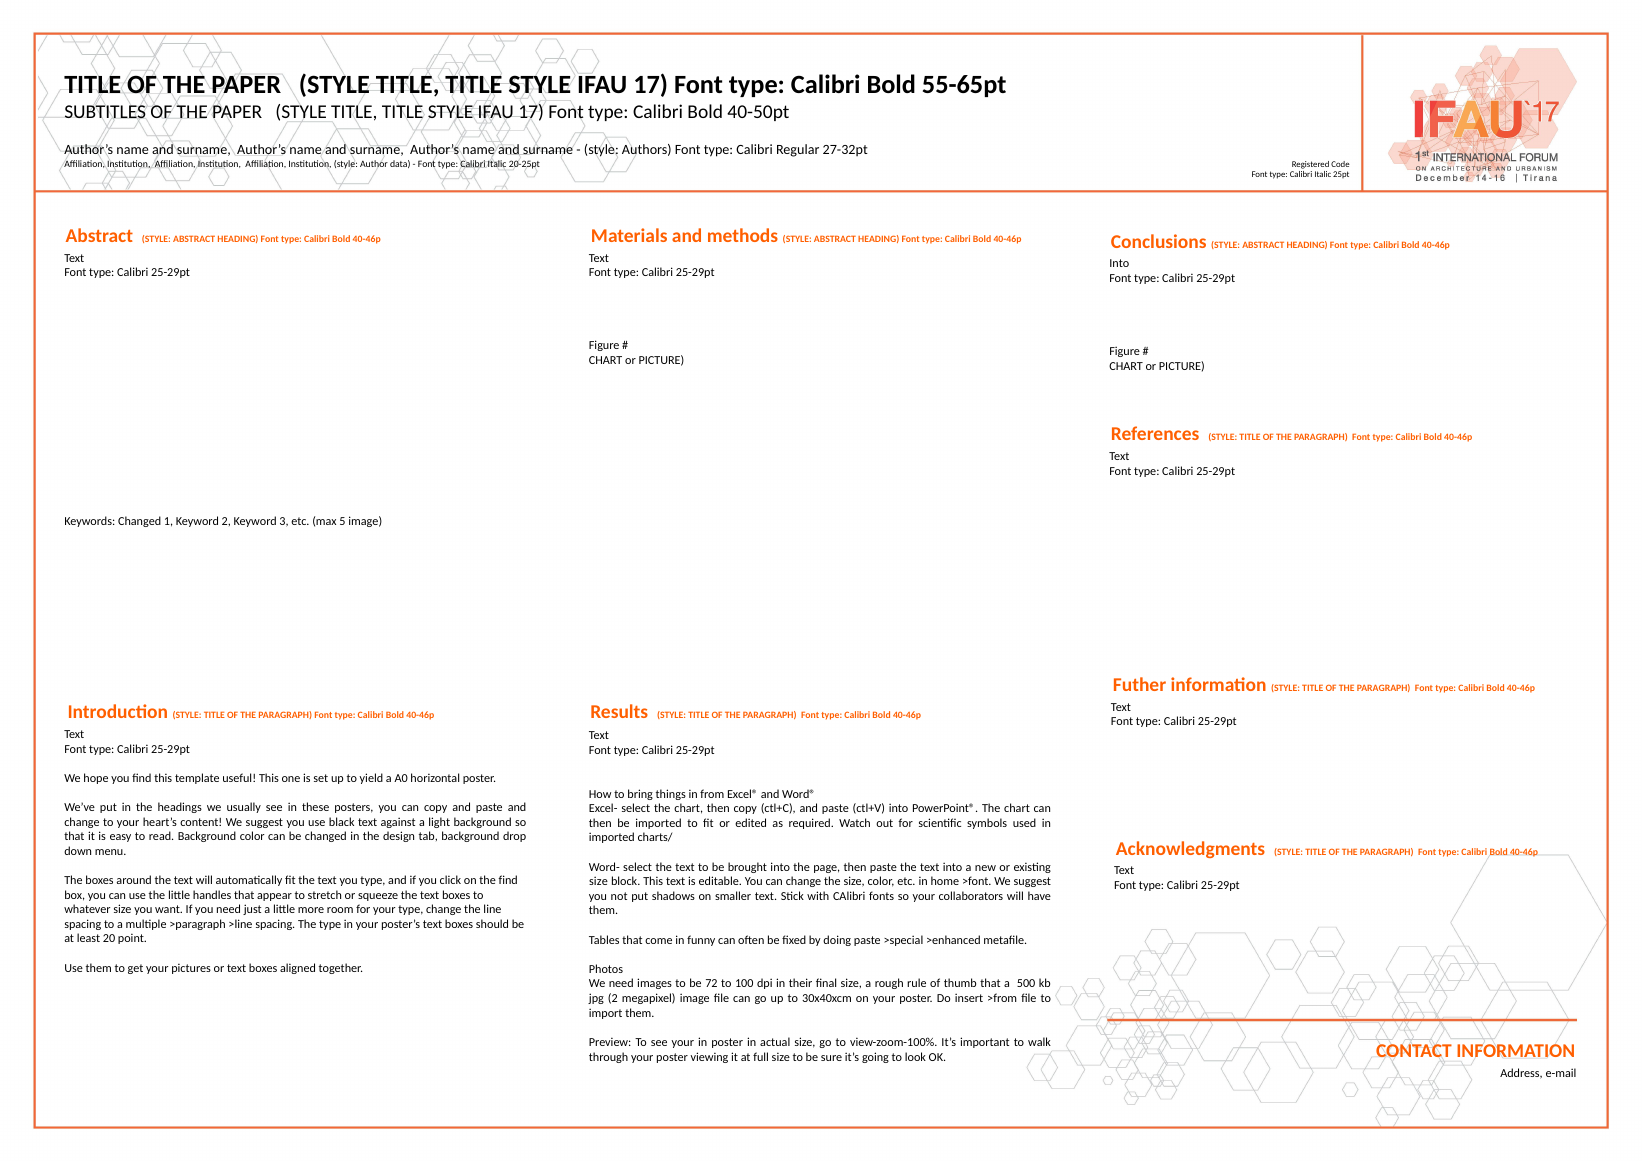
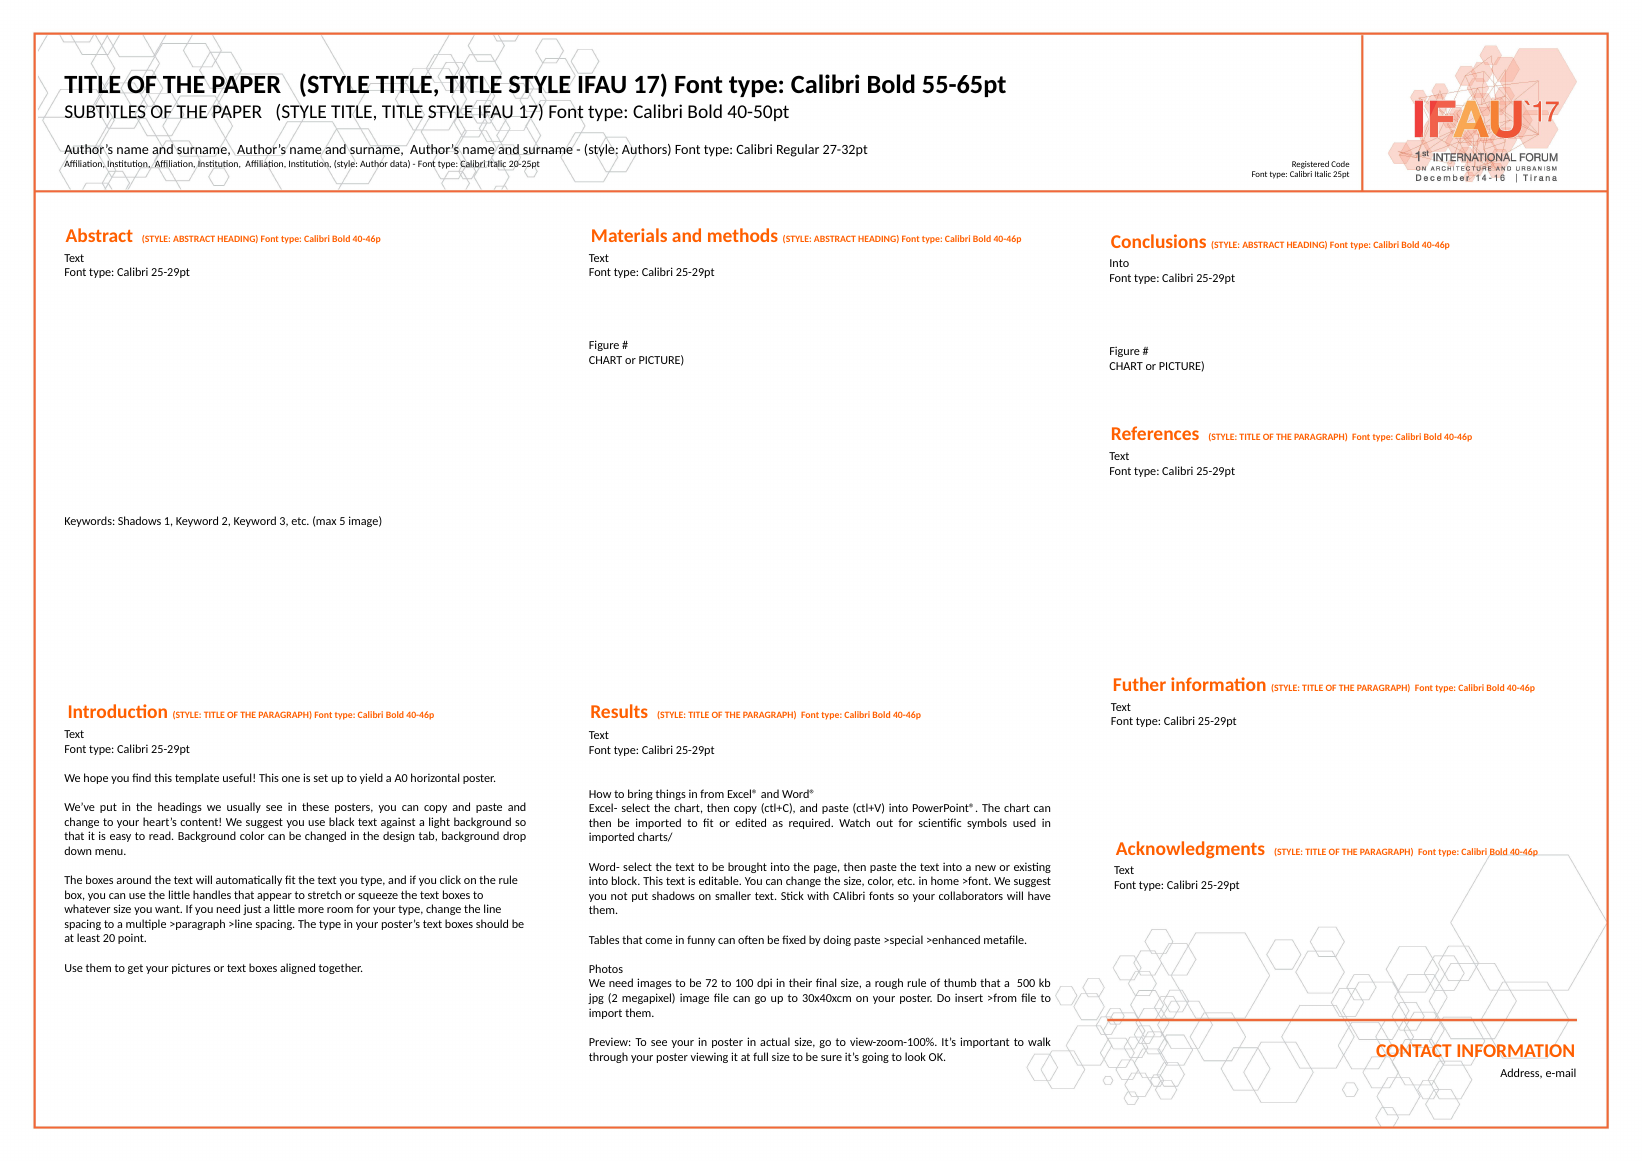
Keywords Changed: Changed -> Shadows
the find: find -> rule
size at (598, 882): size -> into
